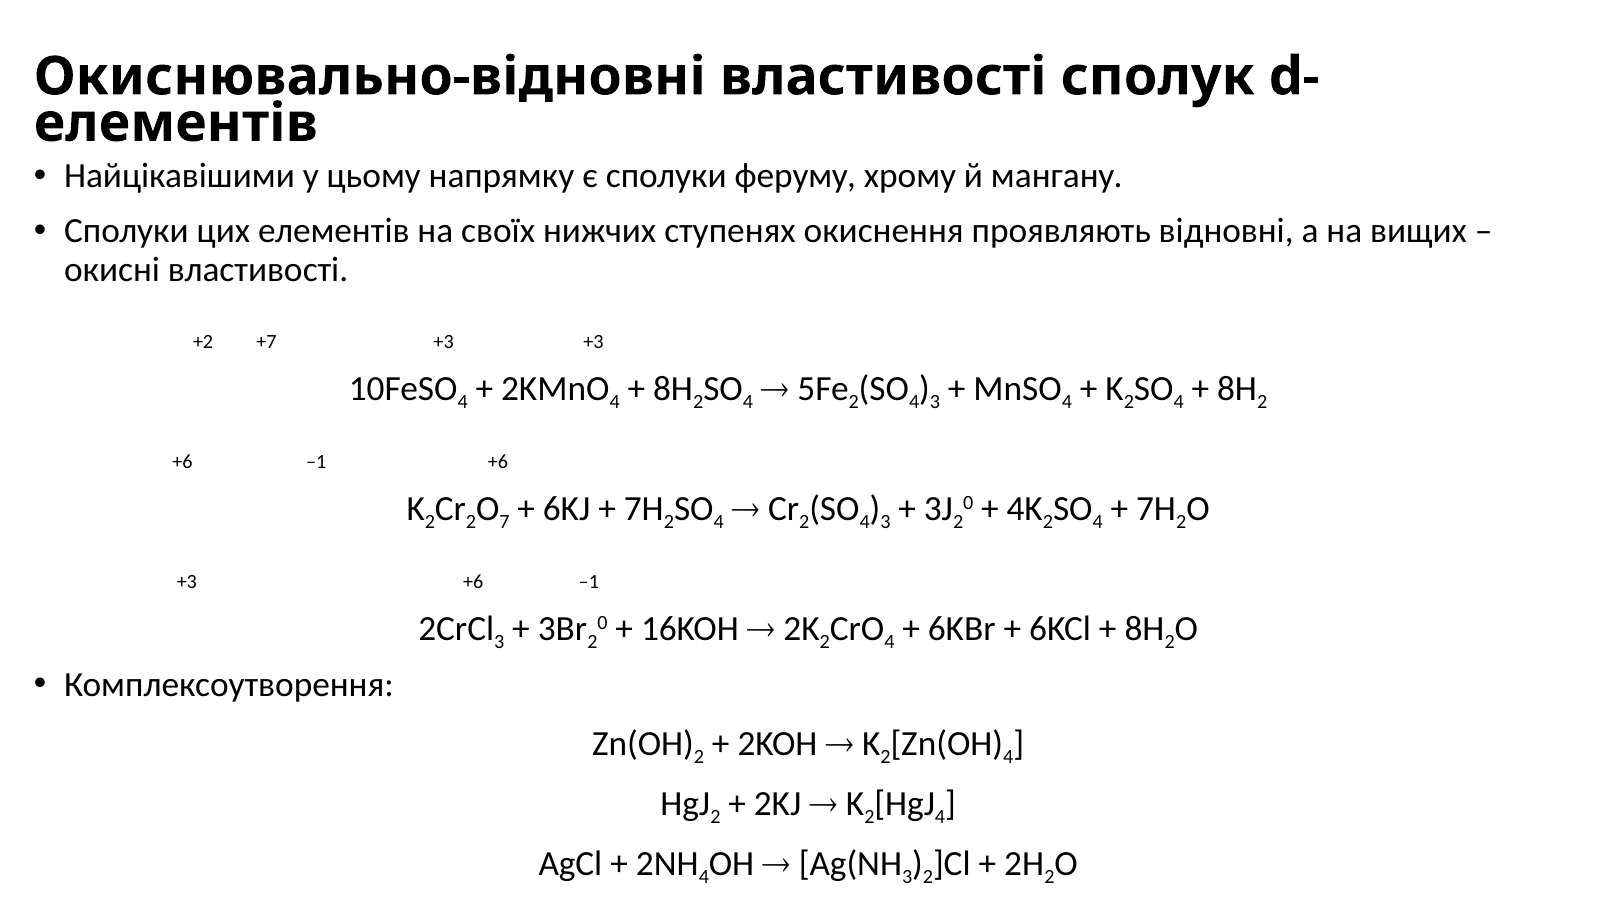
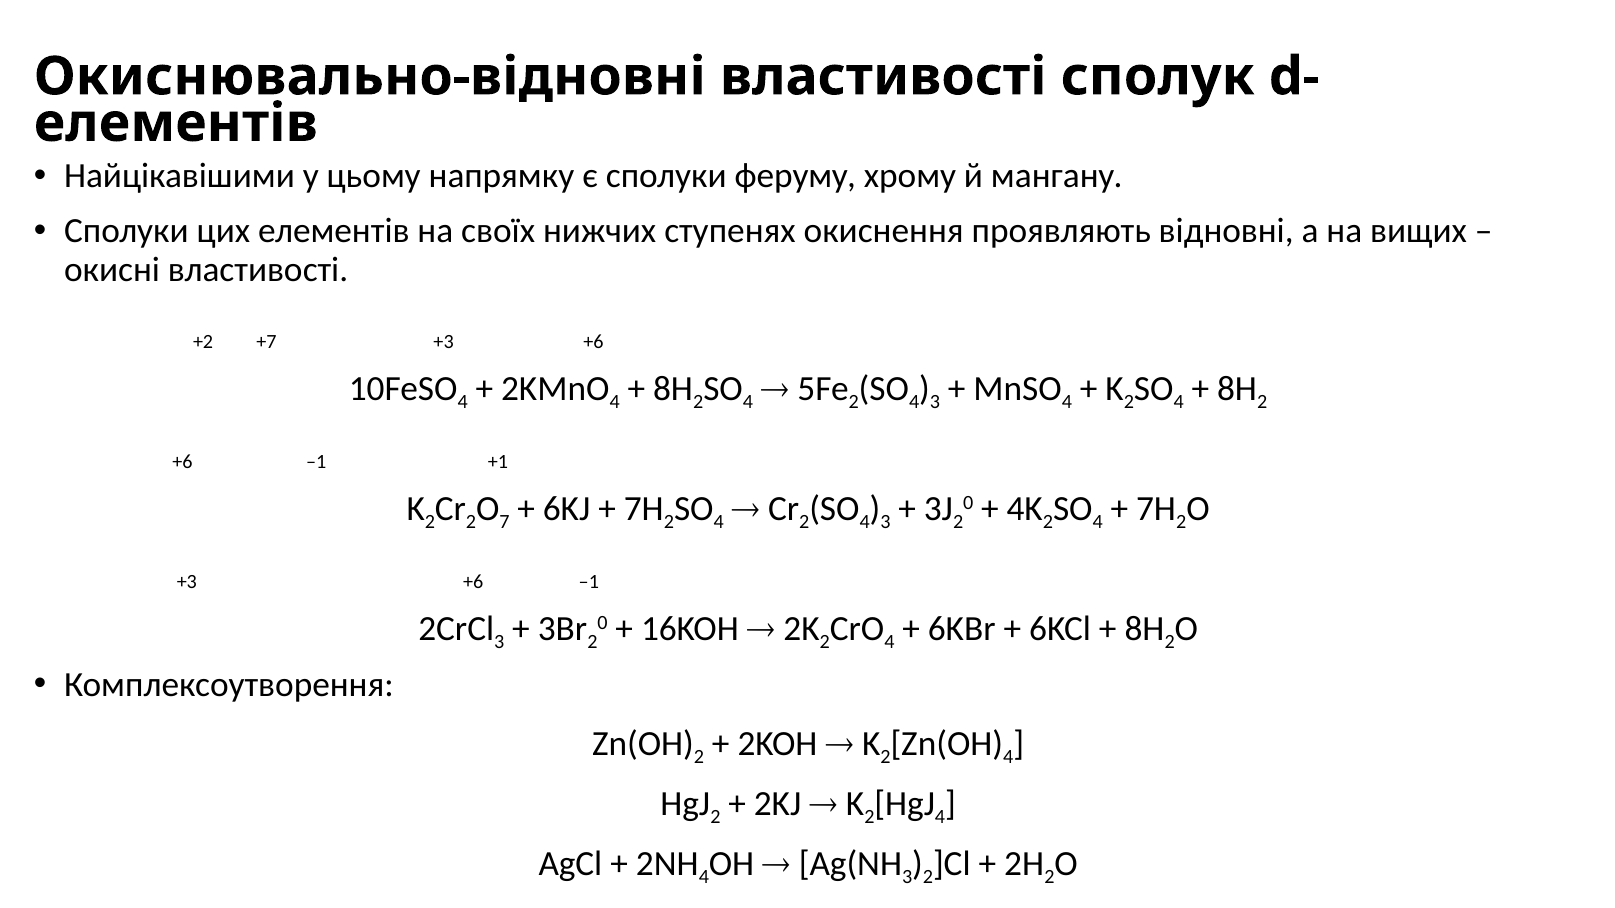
+7 +3 +3: +3 -> +6
–1 +6: +6 -> +1
